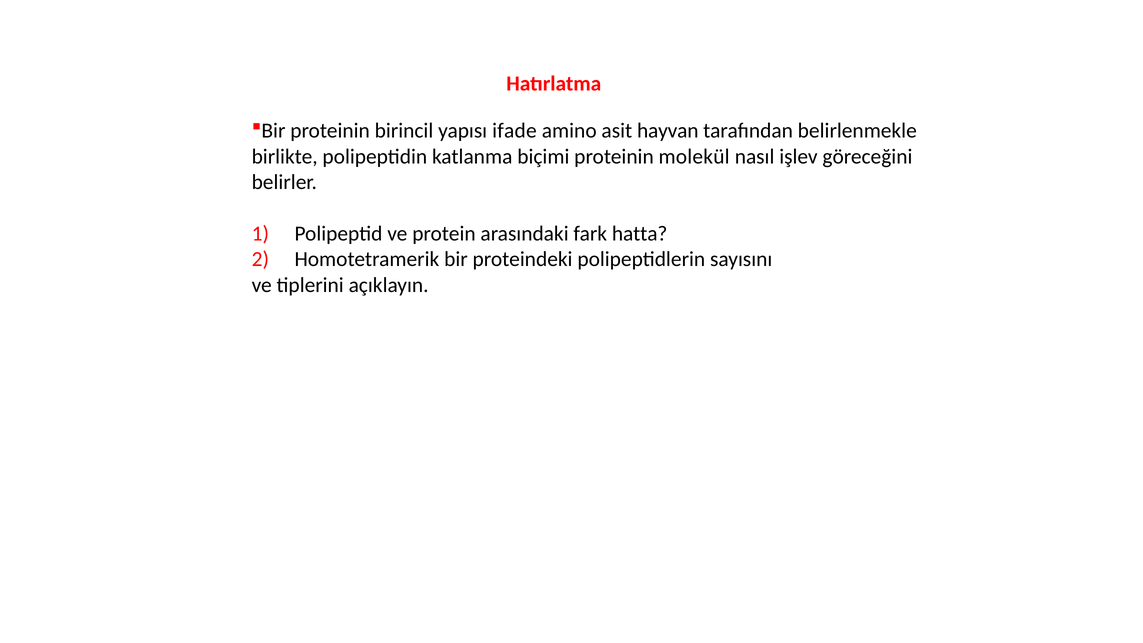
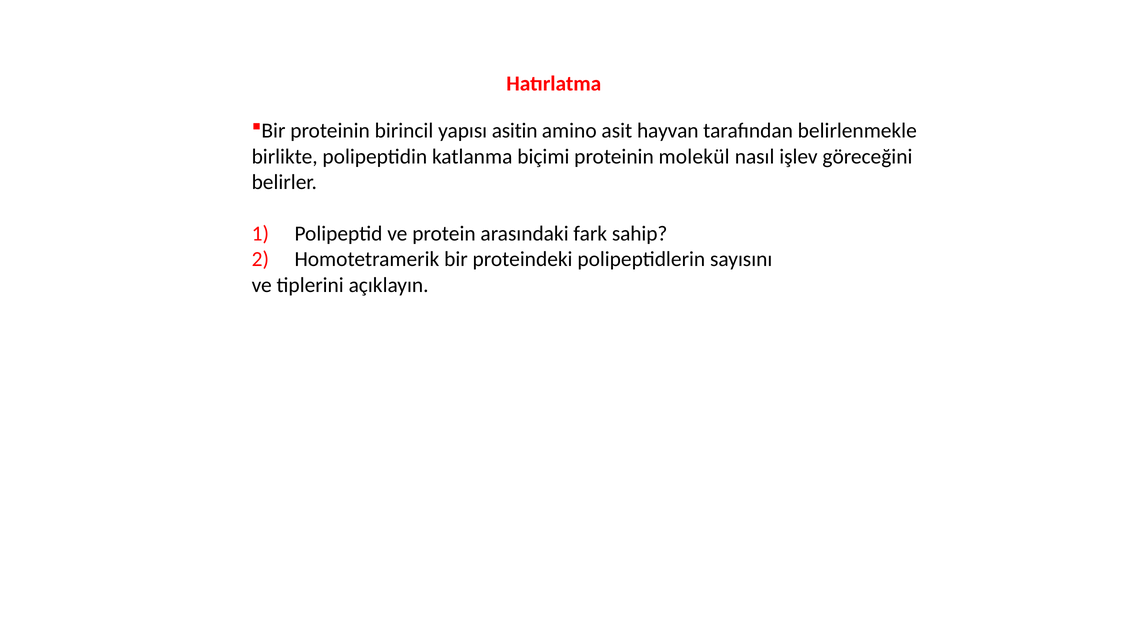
ifade: ifade -> asitin
hatta: hatta -> sahip
